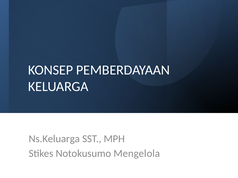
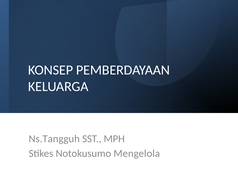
Ns.Keluarga: Ns.Keluarga -> Ns.Tangguh
